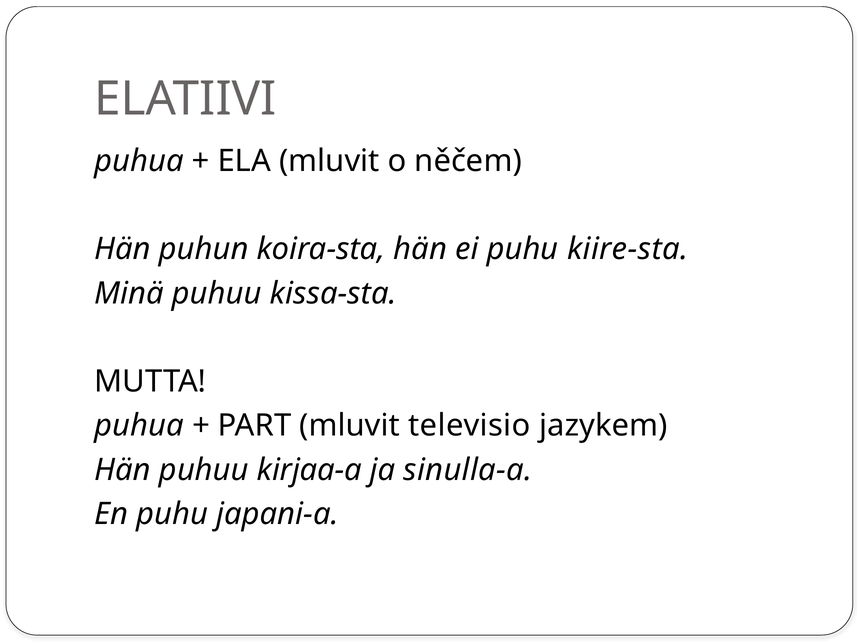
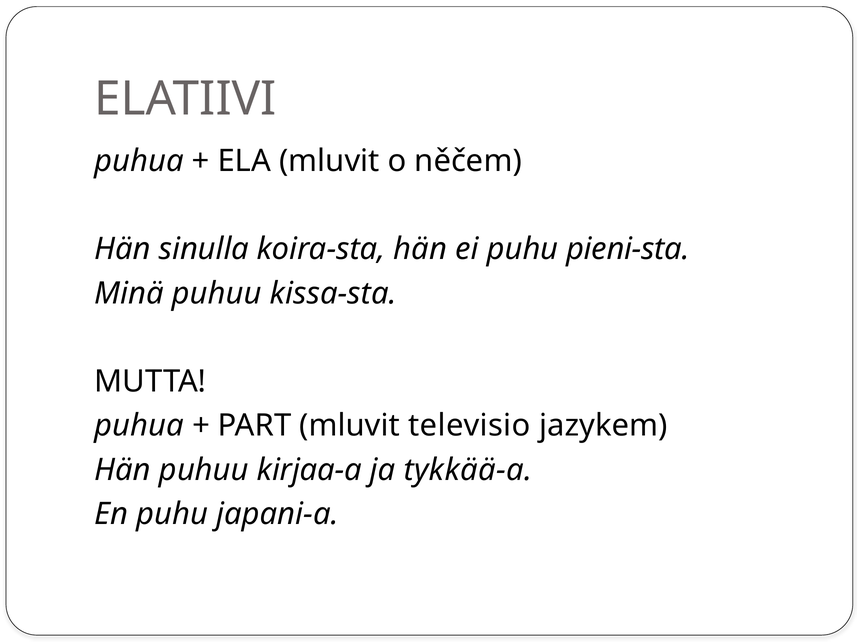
puhun: puhun -> sinulla
kiire-sta: kiire-sta -> pieni-sta
sinulla-a: sinulla-a -> tykkää-a
